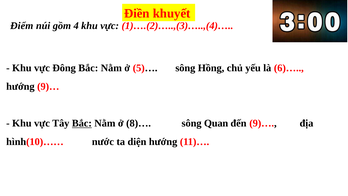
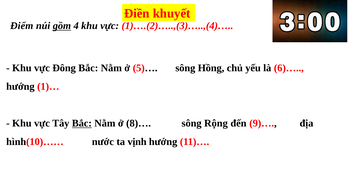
gồm underline: none -> present
hướng 9)…: 9)… -> 1)…
Quan: Quan -> Rộng
diện: diện -> vịnh
